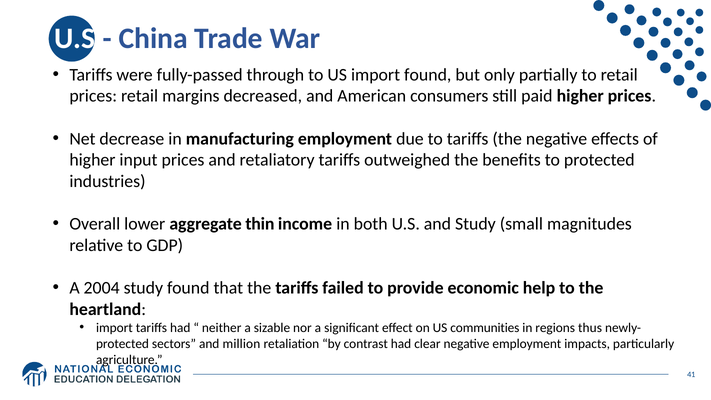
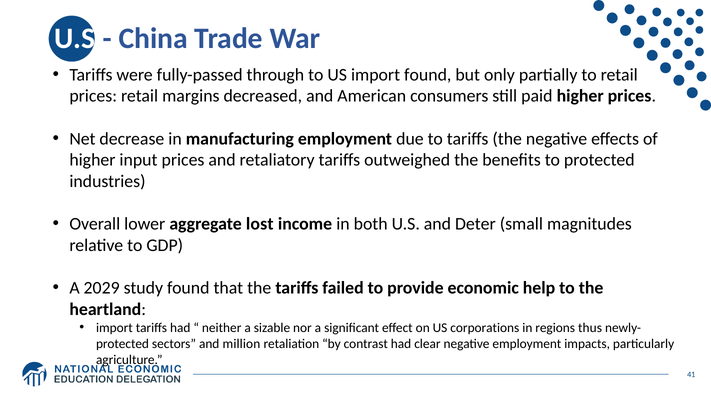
thin: thin -> lost
and Study: Study -> Deter
2004: 2004 -> 2029
communities: communities -> corporations
